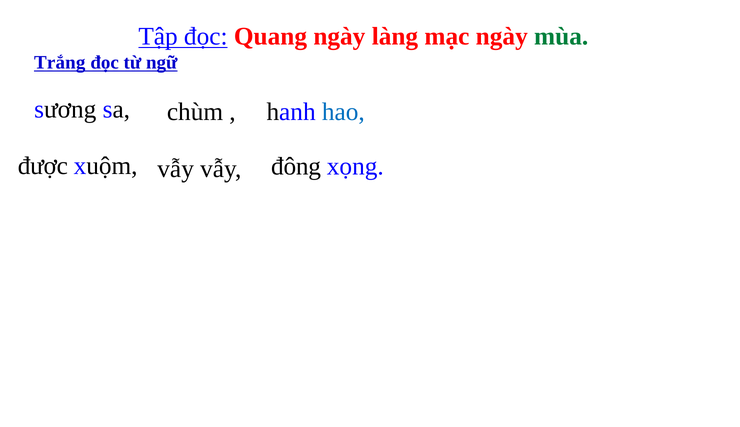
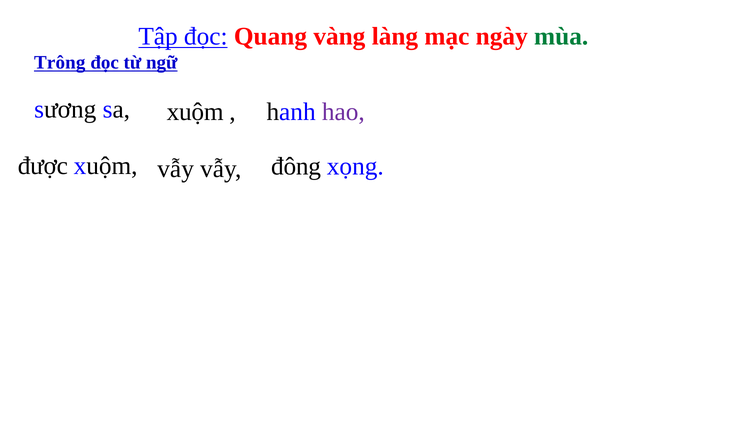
Quang ngày: ngày -> vàng
Trắng: Trắng -> Trông
chùm at (195, 112): chùm -> xuộm
hao colour: blue -> purple
